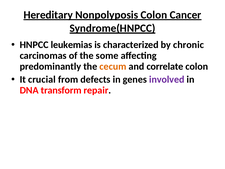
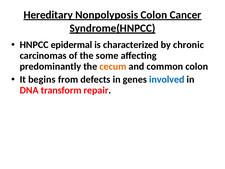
leukemias: leukemias -> epidermal
correlate: correlate -> common
crucial: crucial -> begins
involved colour: purple -> blue
